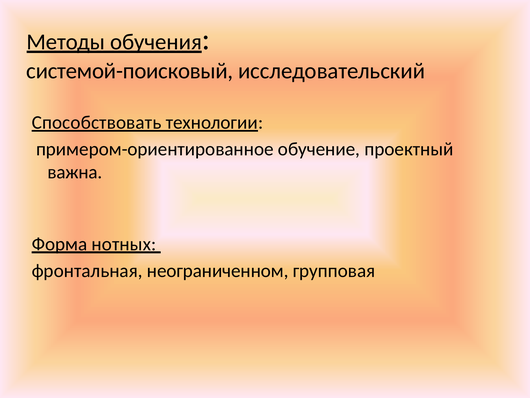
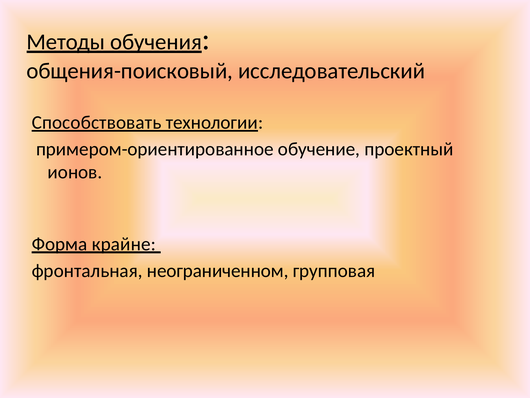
системой-поисковый: системой-поисковый -> общения-поисковый
важна: важна -> ионов
нотных: нотных -> крайне
